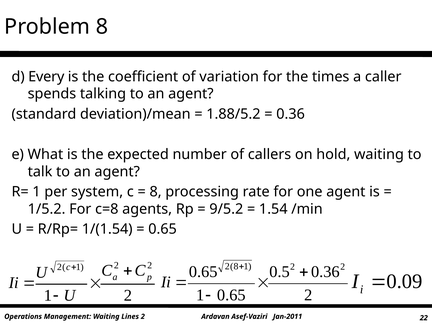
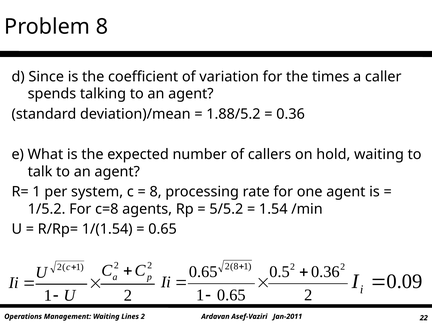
Every: Every -> Since
9/5.2: 9/5.2 -> 5/5.2
